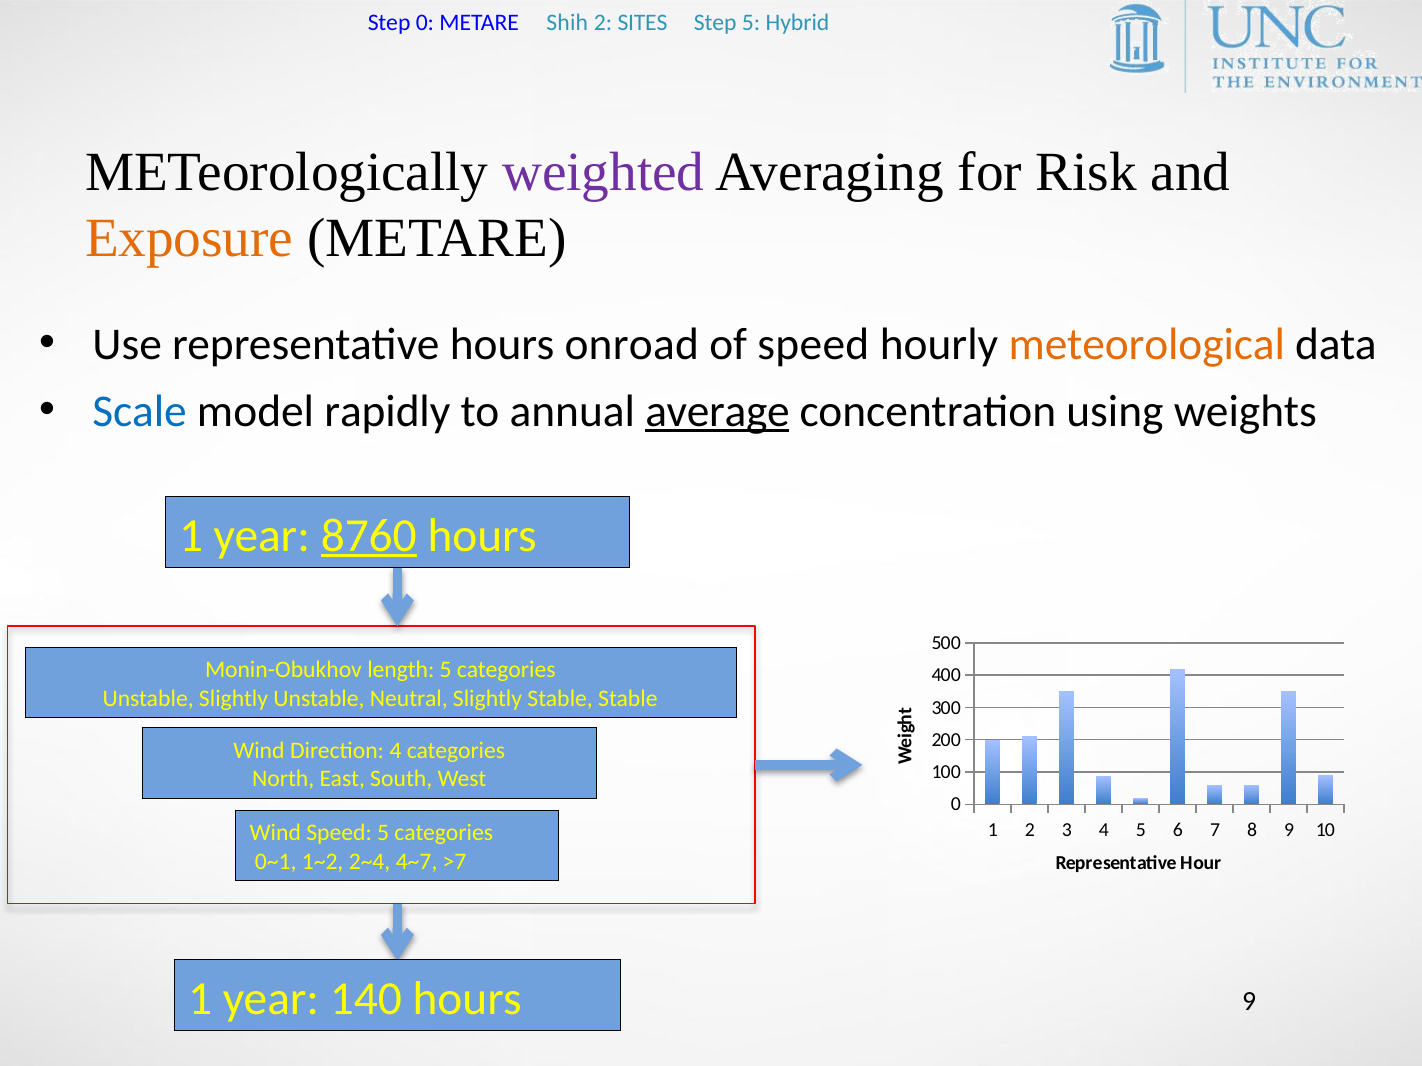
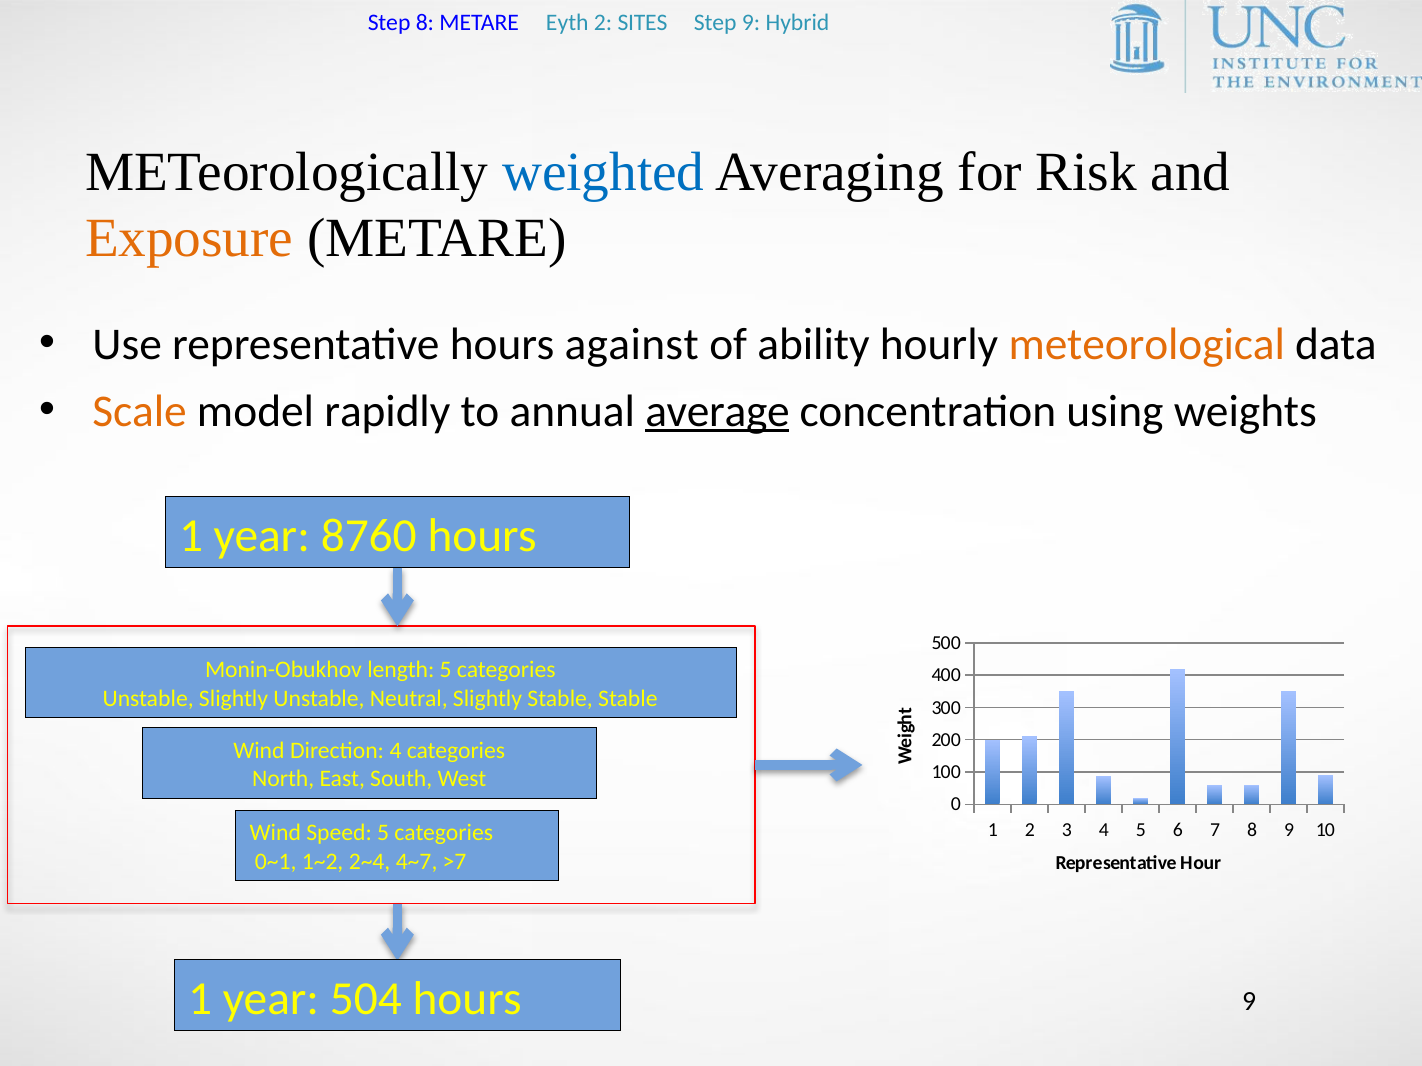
Step 0: 0 -> 8
Shih: Shih -> Eyth
Step 5: 5 -> 9
weighted colour: purple -> blue
onroad: onroad -> against
of speed: speed -> ability
Scale colour: blue -> orange
8760 underline: present -> none
140: 140 -> 504
